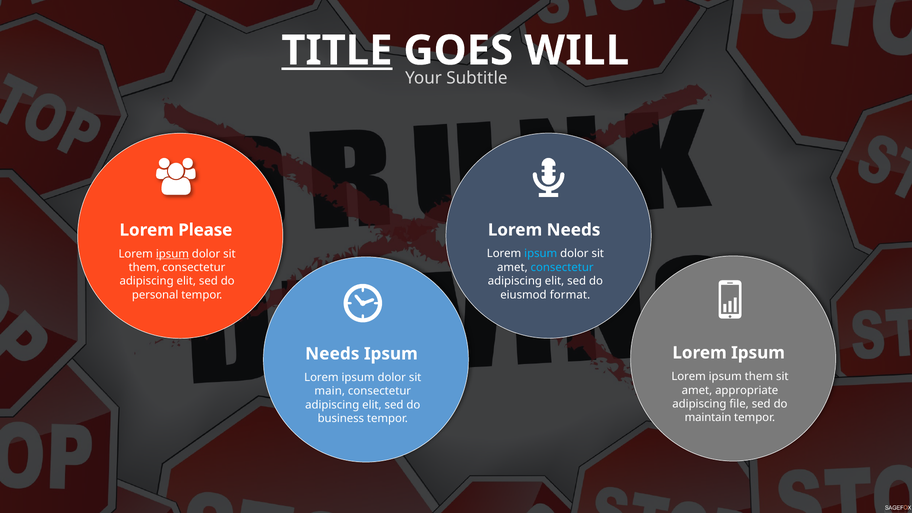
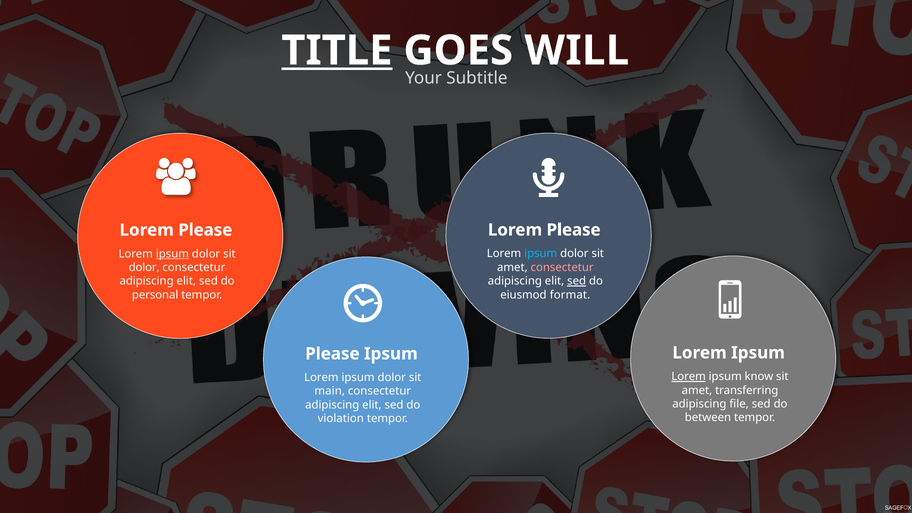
Needs at (573, 230): Needs -> Please
consectetur at (562, 267) colour: light blue -> pink
them at (144, 268): them -> dolor
sed at (577, 281) underline: none -> present
Needs at (332, 354): Needs -> Please
Lorem at (689, 377) underline: none -> present
ipsum them: them -> know
appropriate: appropriate -> transferring
maintain: maintain -> between
business: business -> violation
